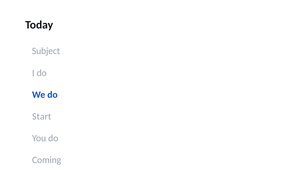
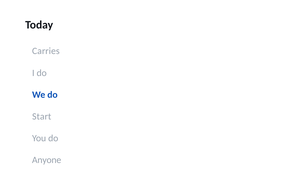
Subject: Subject -> Carries
Coming: Coming -> Anyone
